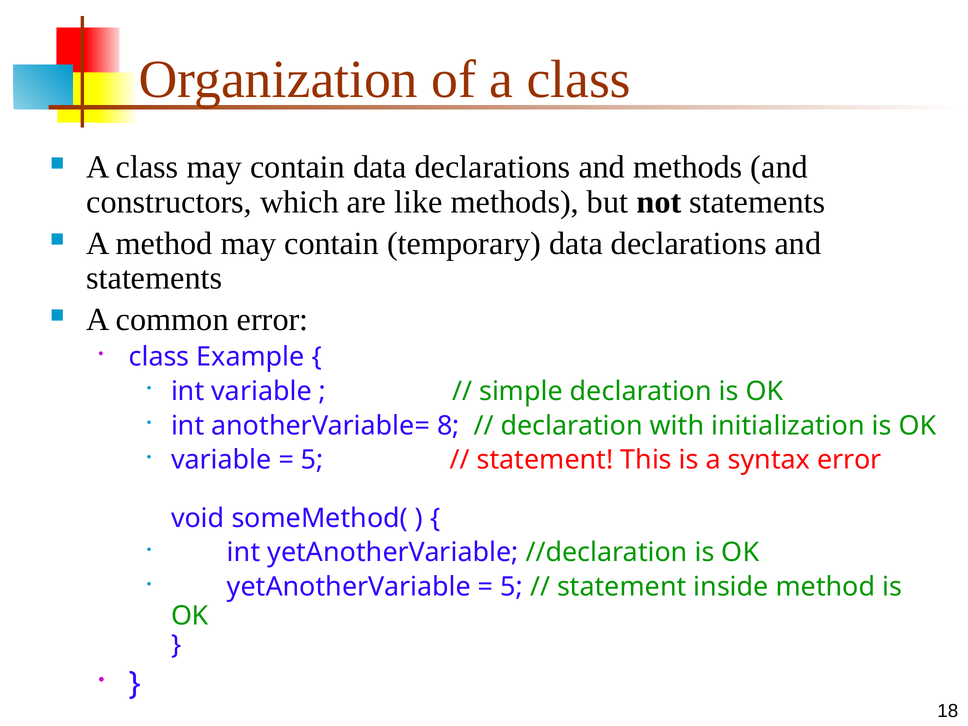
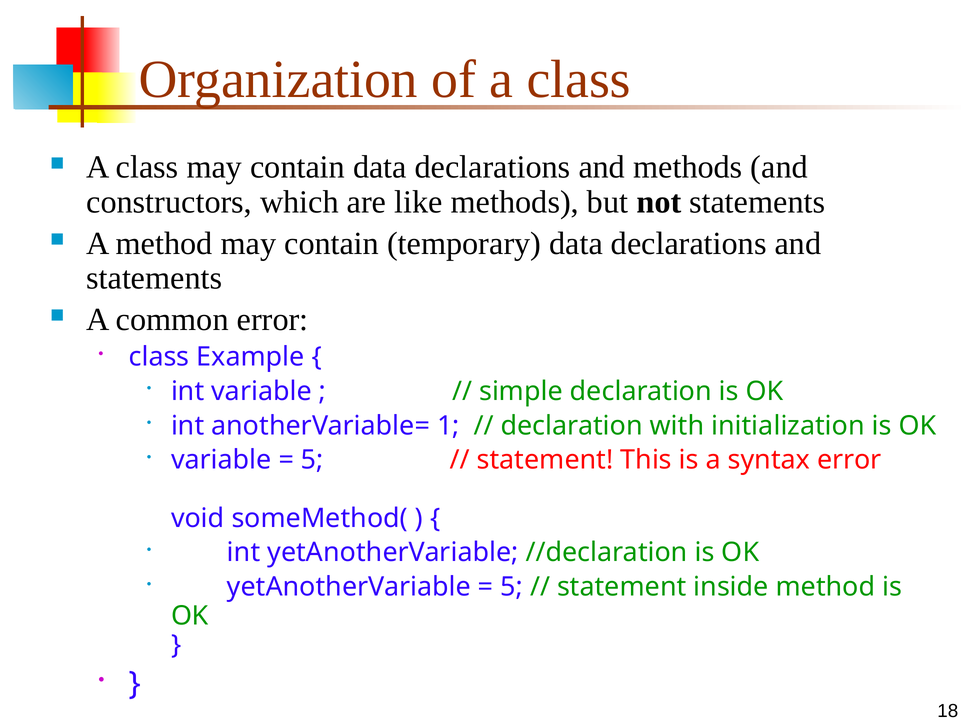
8: 8 -> 1
